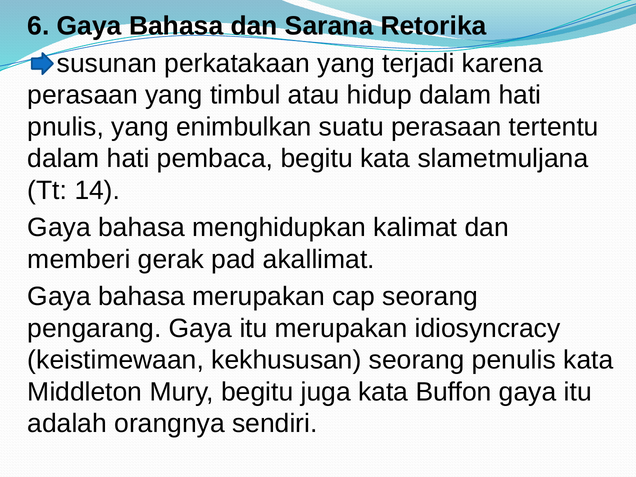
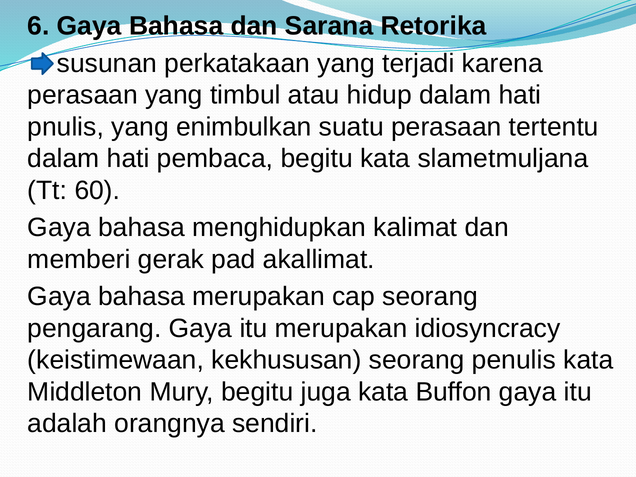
14: 14 -> 60
